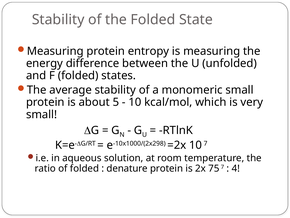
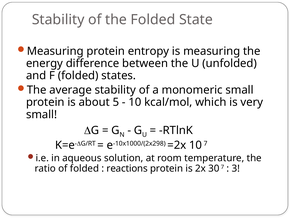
denature: denature -> reactions
75: 75 -> 30
4: 4 -> 3
